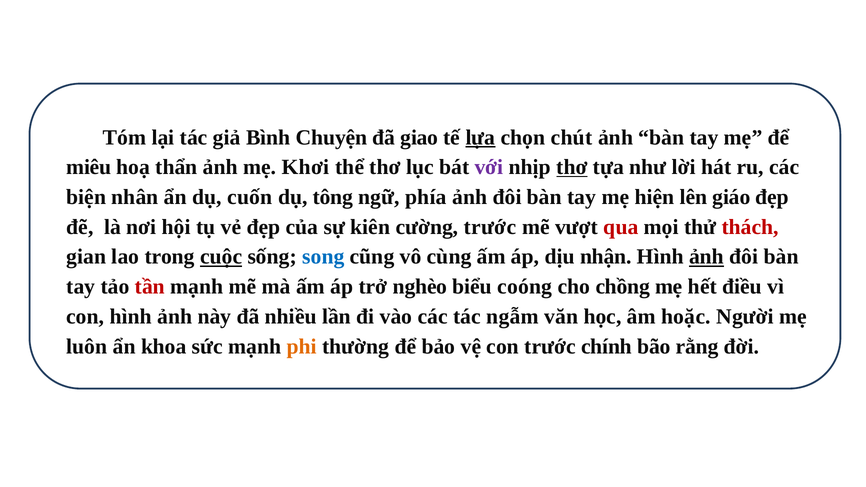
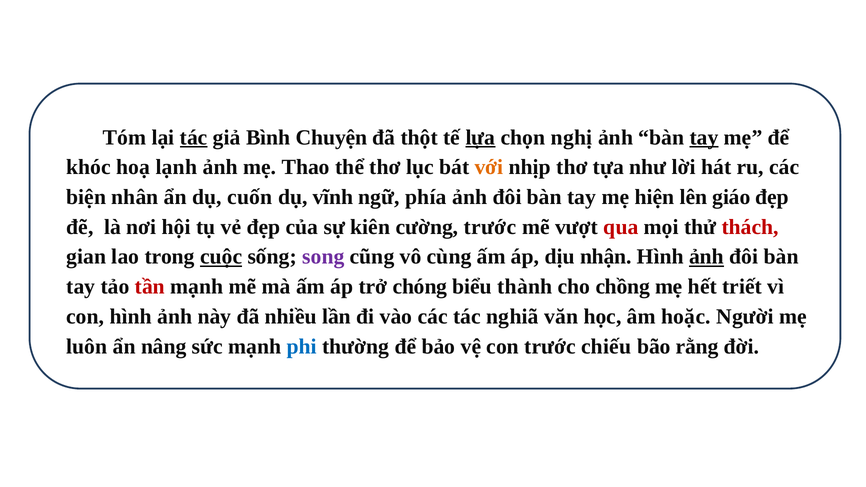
tác at (194, 137) underline: none -> present
giao: giao -> thột
chút: chút -> nghị
tay at (704, 137) underline: none -> present
miêu: miêu -> khóc
thẩn: thẩn -> lạnh
Khơi: Khơi -> Thao
với colour: purple -> orange
thơ at (572, 167) underline: present -> none
tông: tông -> vĩnh
song colour: blue -> purple
nghèo: nghèo -> chóng
coóng: coóng -> thành
điều: điều -> triết
ngẫm: ngẫm -> nghiã
khoa: khoa -> nâng
phi colour: orange -> blue
chính: chính -> chiếu
